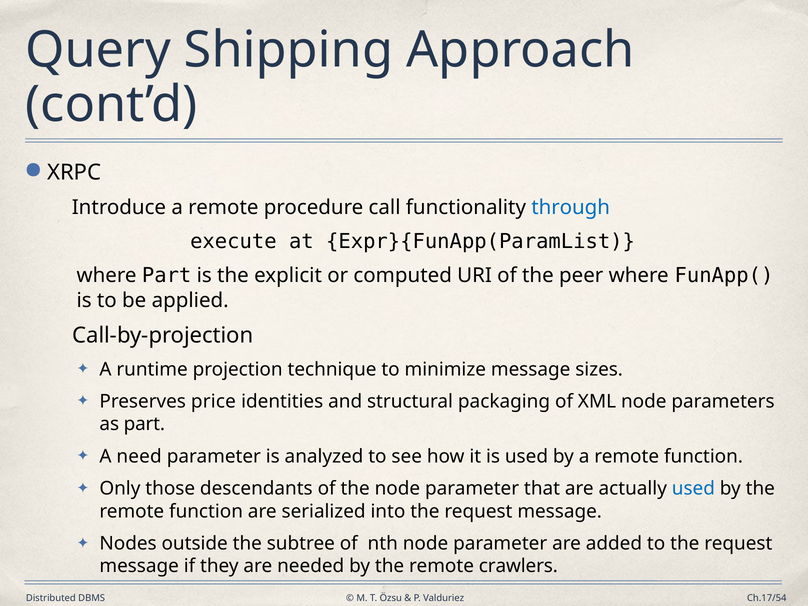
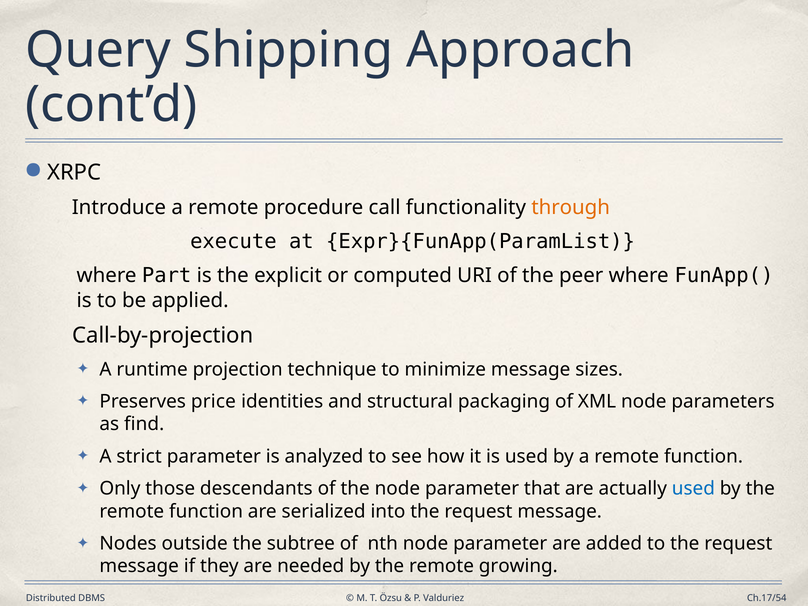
through colour: blue -> orange
as part: part -> find
need: need -> strict
crawlers: crawlers -> growing
